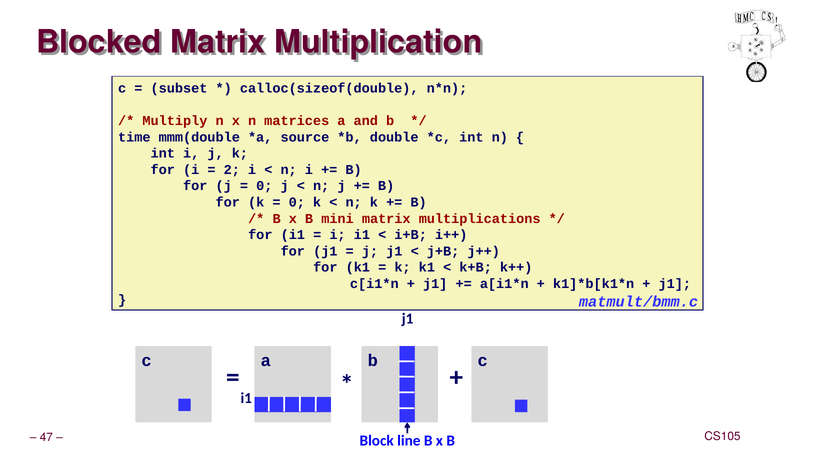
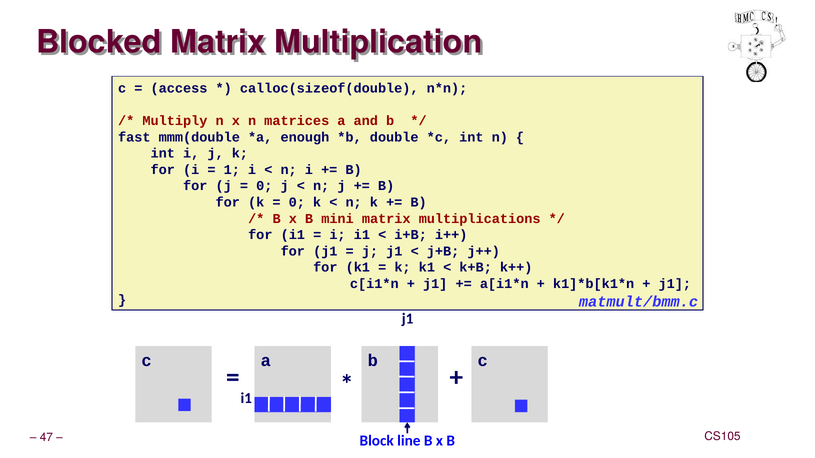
subset: subset -> access
time: time -> fast
source: source -> enough
2: 2 -> 1
